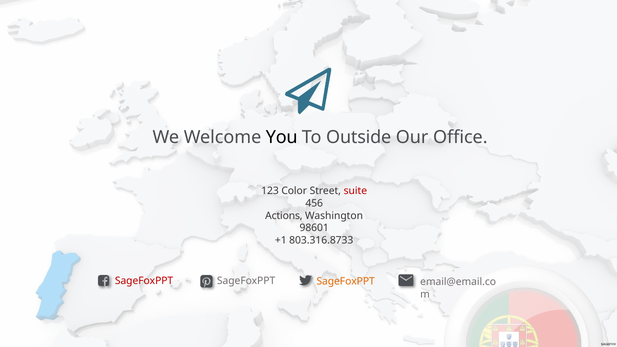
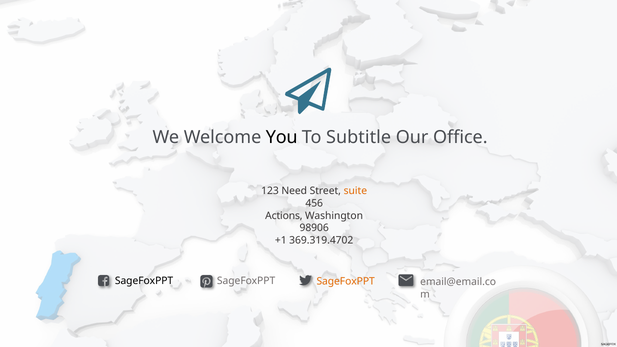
Outside: Outside -> Subtitle
Color: Color -> Need
suite colour: red -> orange
98601: 98601 -> 98906
803.316.8733: 803.316.8733 -> 369.319.4702
SageFoxPPT at (144, 281) colour: red -> black
